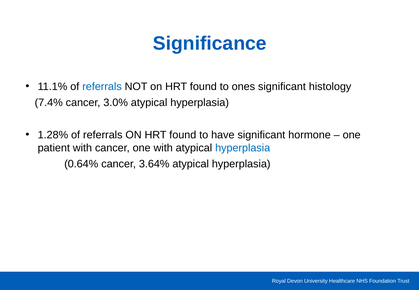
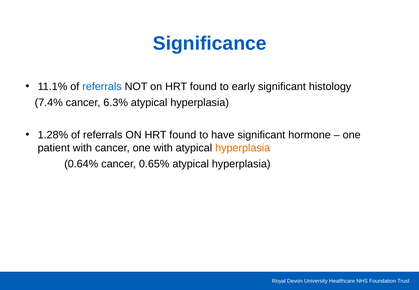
ones: ones -> early
3.0%: 3.0% -> 6.3%
hyperplasia at (243, 148) colour: blue -> orange
3.64%: 3.64% -> 0.65%
